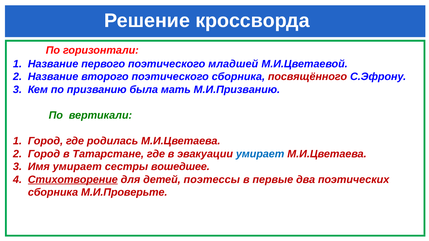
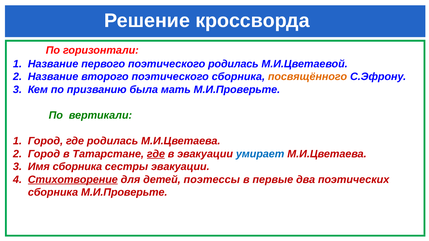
поэтического младшей: младшей -> родилась
посвящённого colour: red -> orange
мать М.И.Призванию: М.И.Призванию -> М.И.Проверьте
где at (156, 154) underline: none -> present
Имя умирает: умирает -> сборника
сестры вошедшее: вошедшее -> эвакуации
